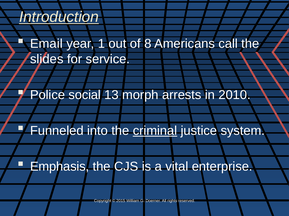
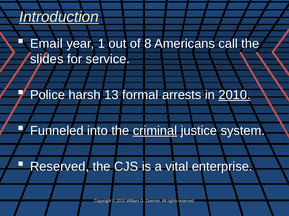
social: social -> harsh
morph: morph -> formal
2010 underline: none -> present
Emphasis at (60, 167): Emphasis -> Reserved
